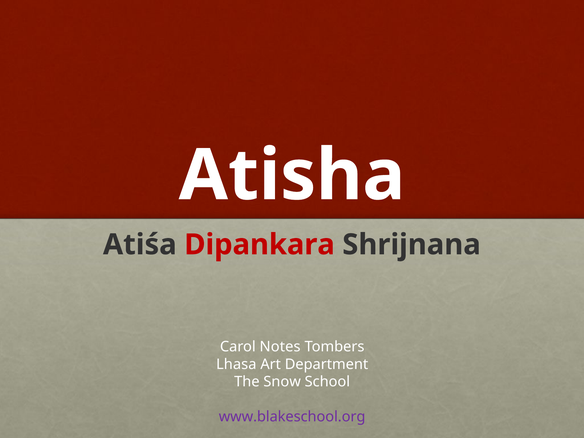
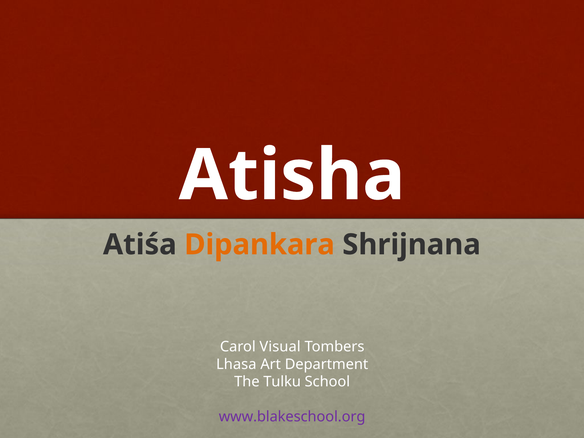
Dipankara colour: red -> orange
Notes: Notes -> Visual
Snow: Snow -> Tulku
